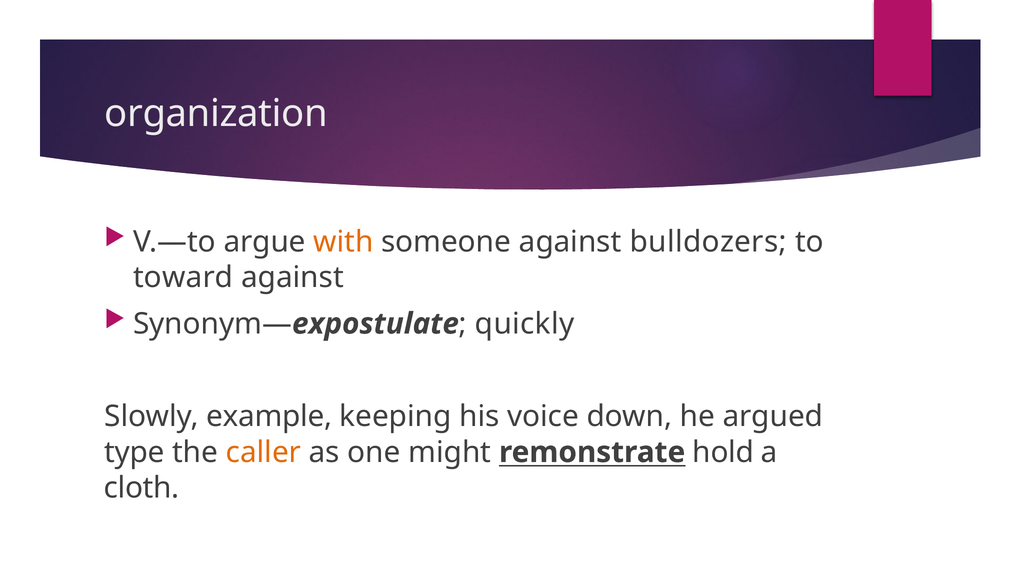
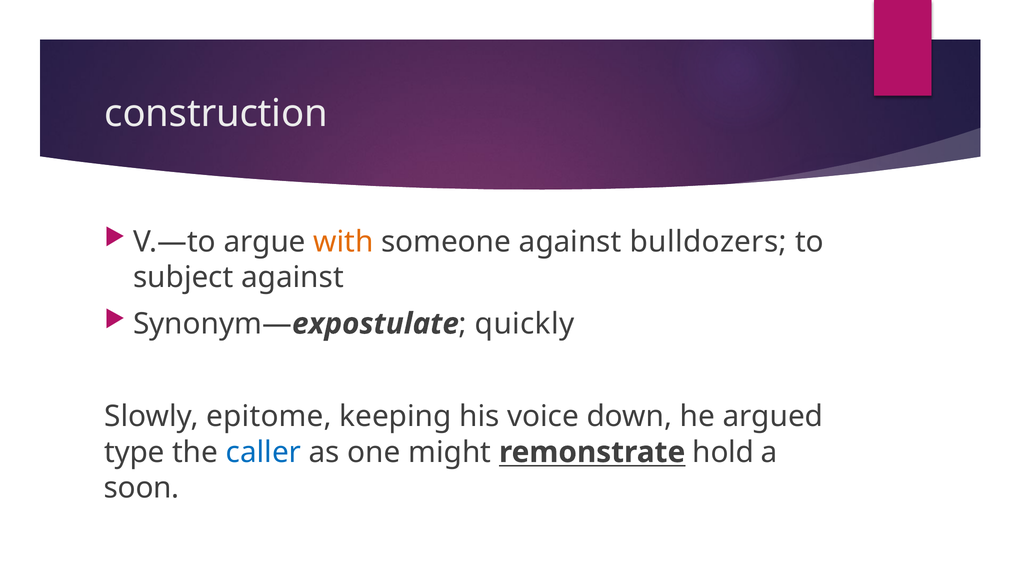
organization: organization -> construction
toward: toward -> subject
example: example -> epitome
caller colour: orange -> blue
cloth: cloth -> soon
